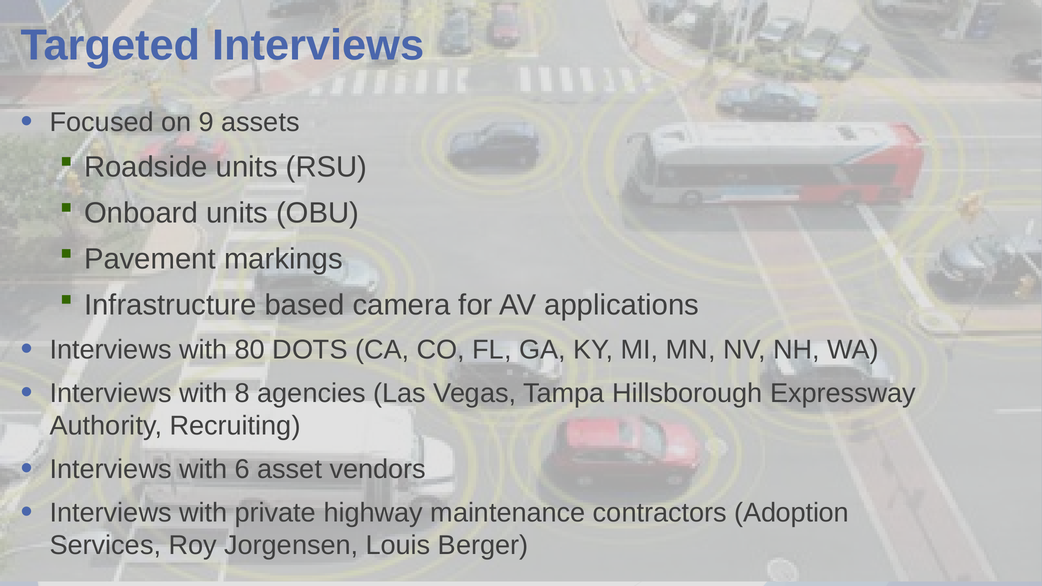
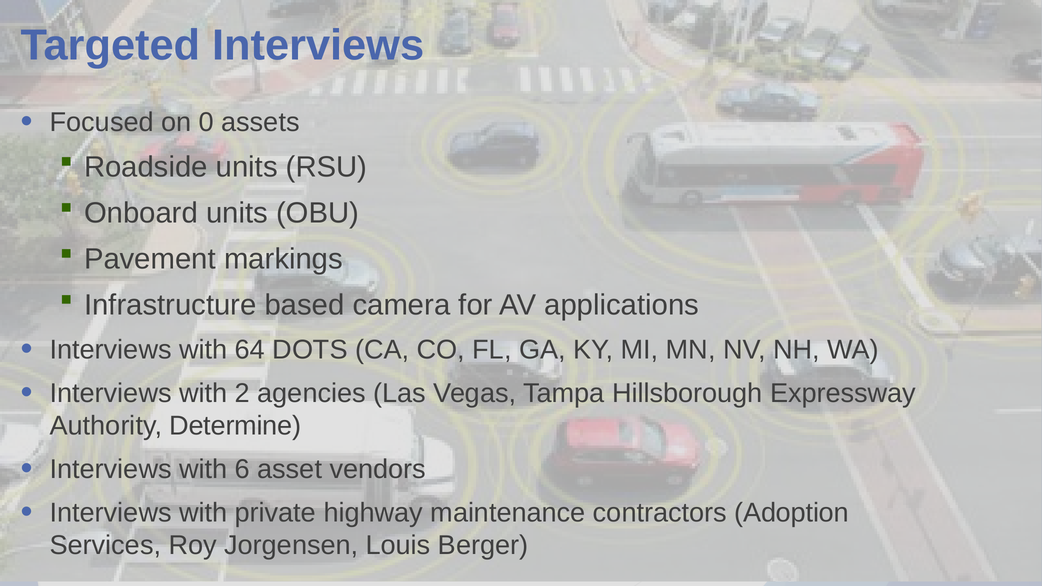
9: 9 -> 0
80: 80 -> 64
8: 8 -> 2
Recruiting: Recruiting -> Determine
